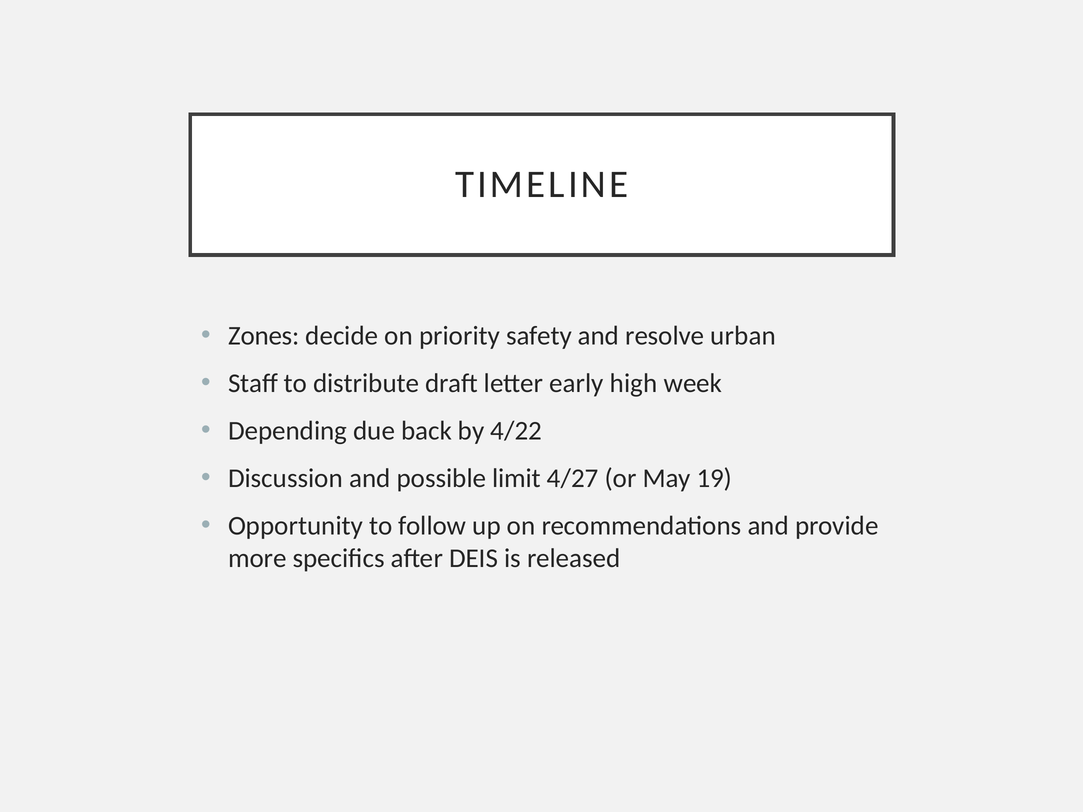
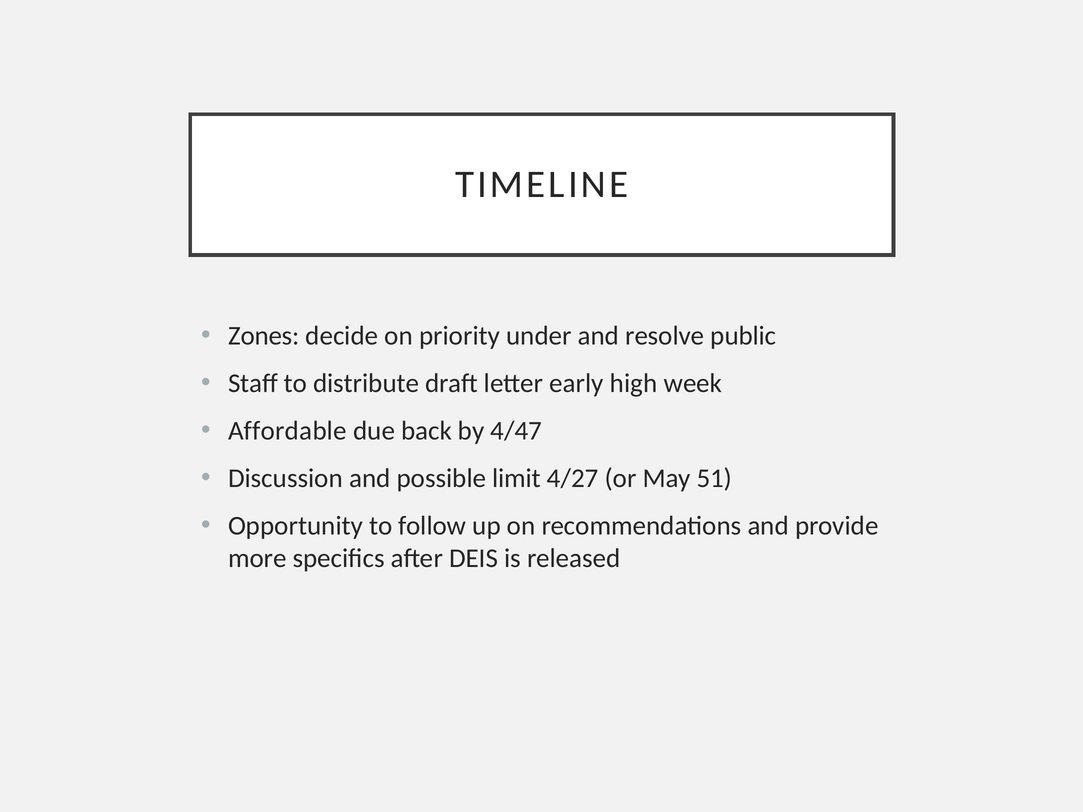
safety: safety -> under
urban: urban -> public
Depending: Depending -> Affordable
4/22: 4/22 -> 4/47
19: 19 -> 51
